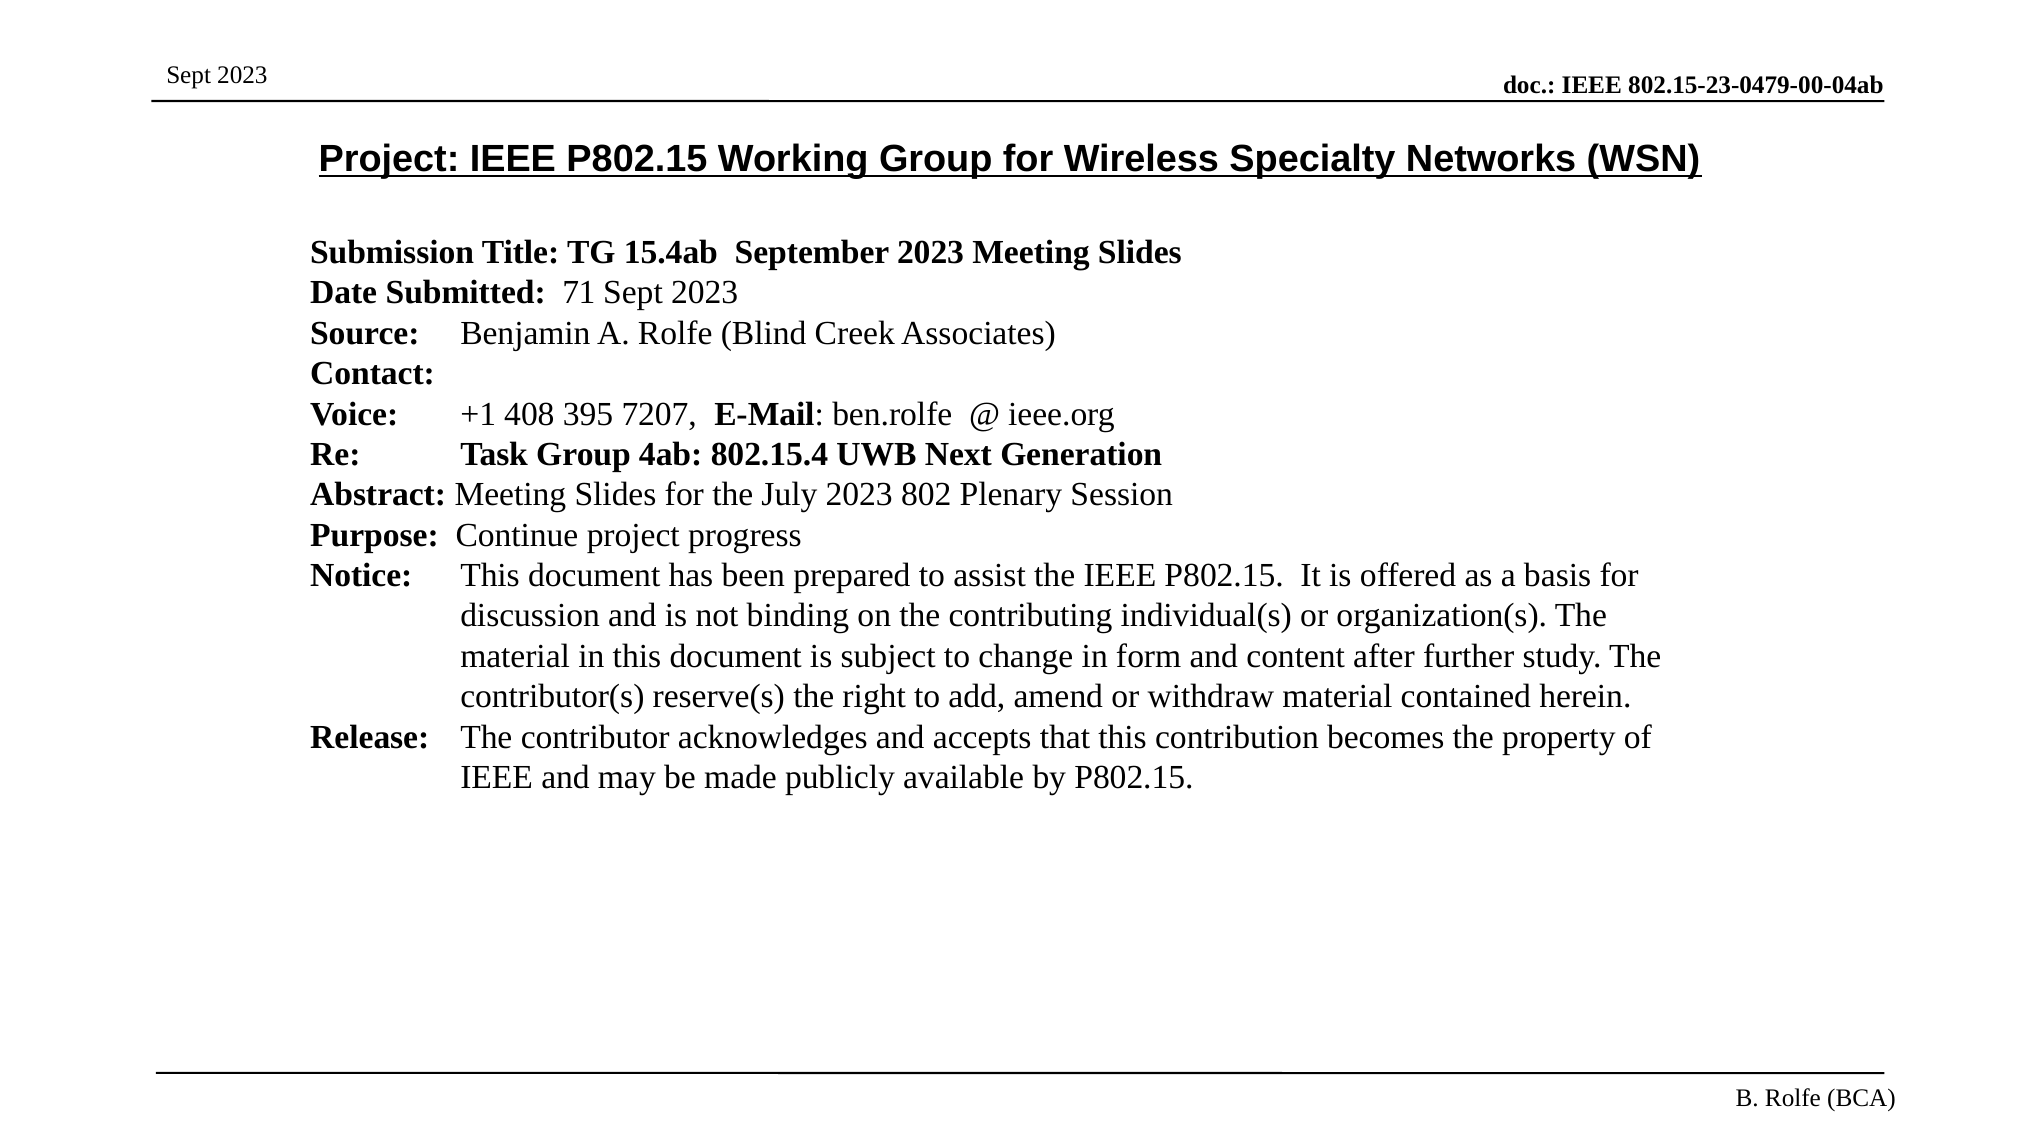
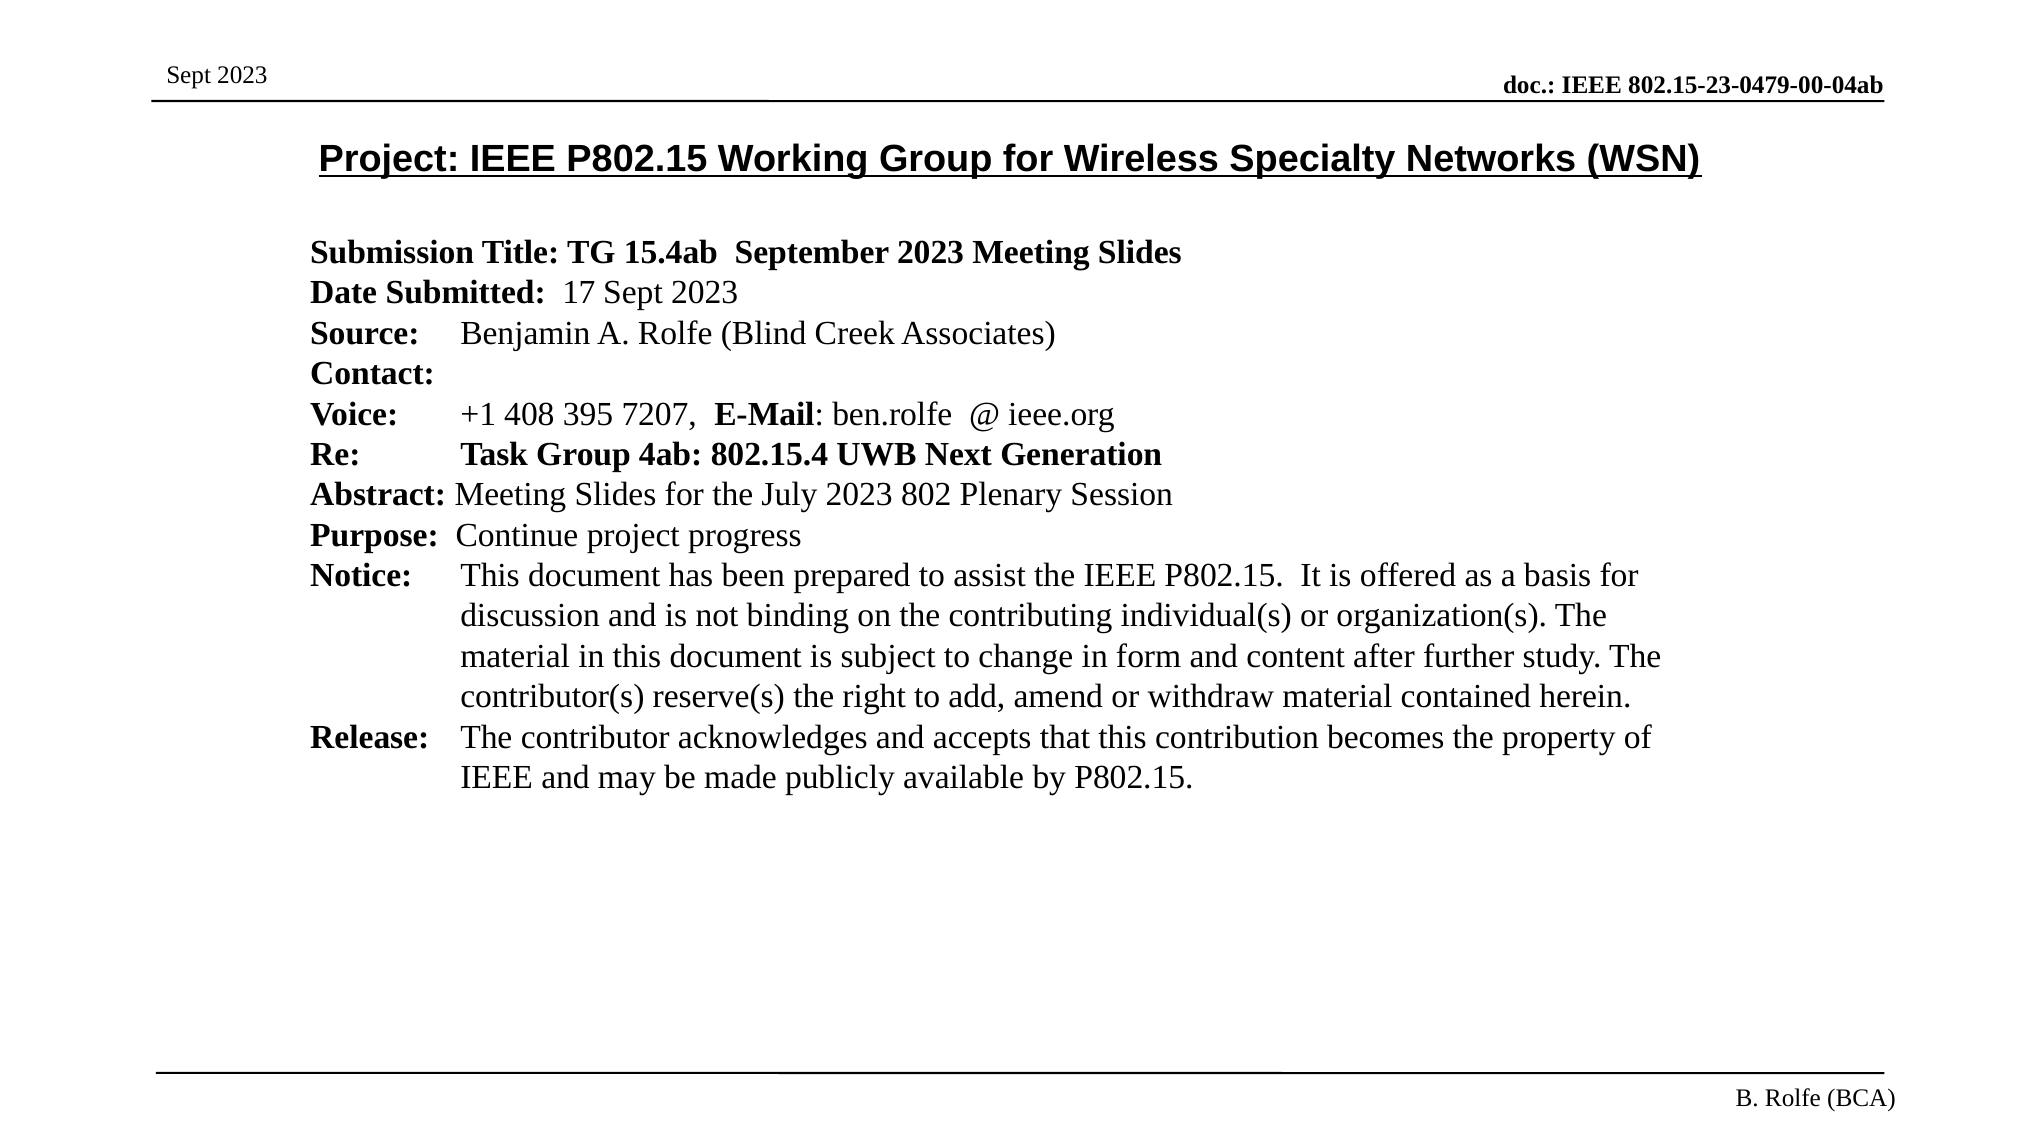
71: 71 -> 17
